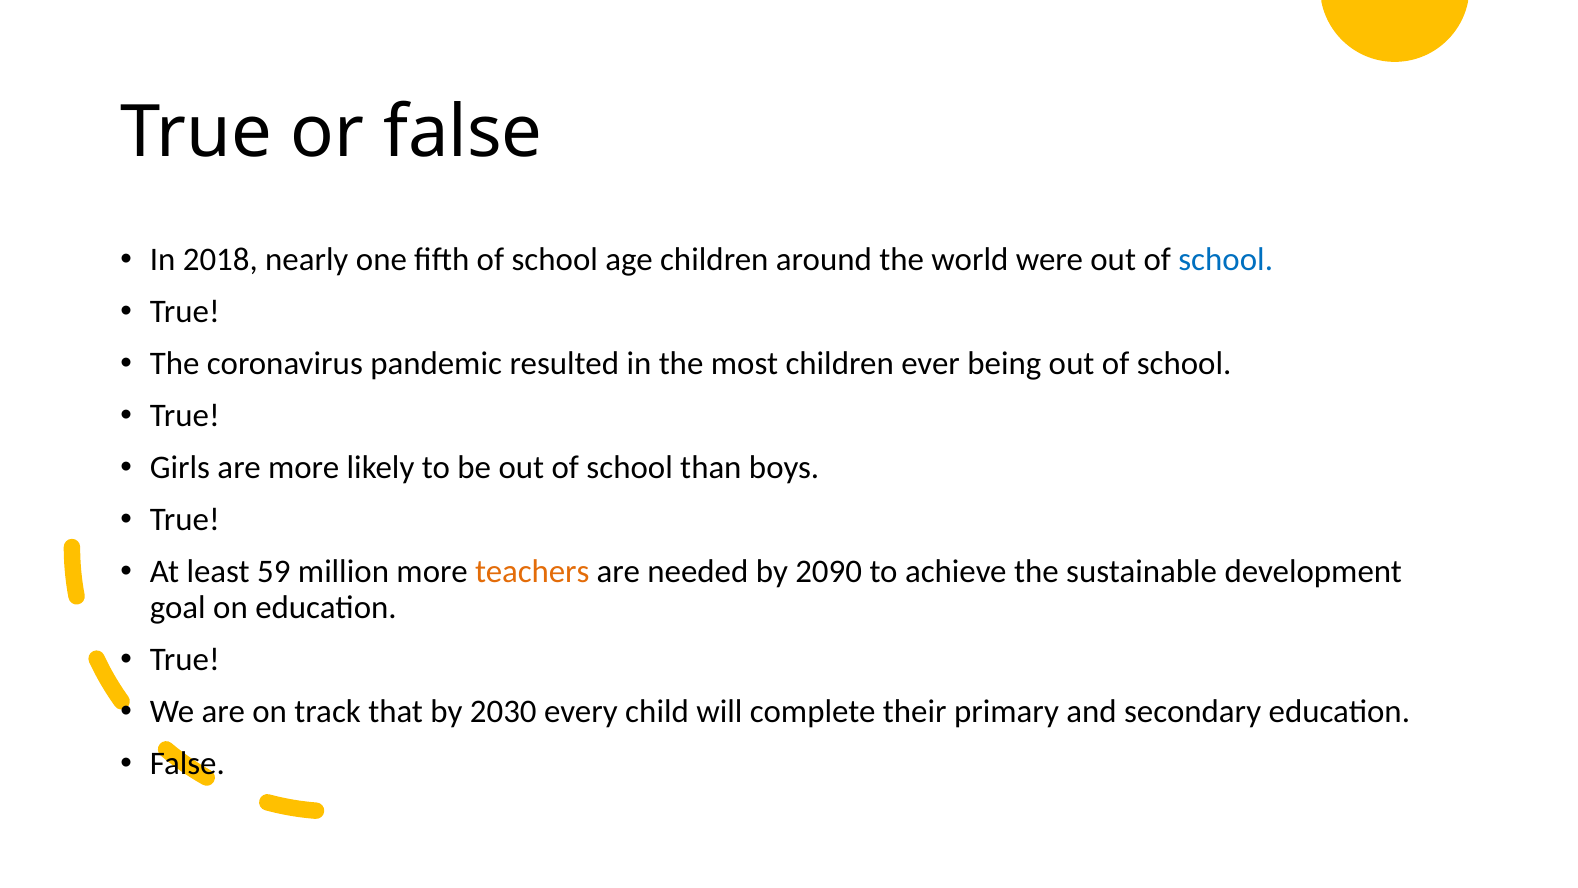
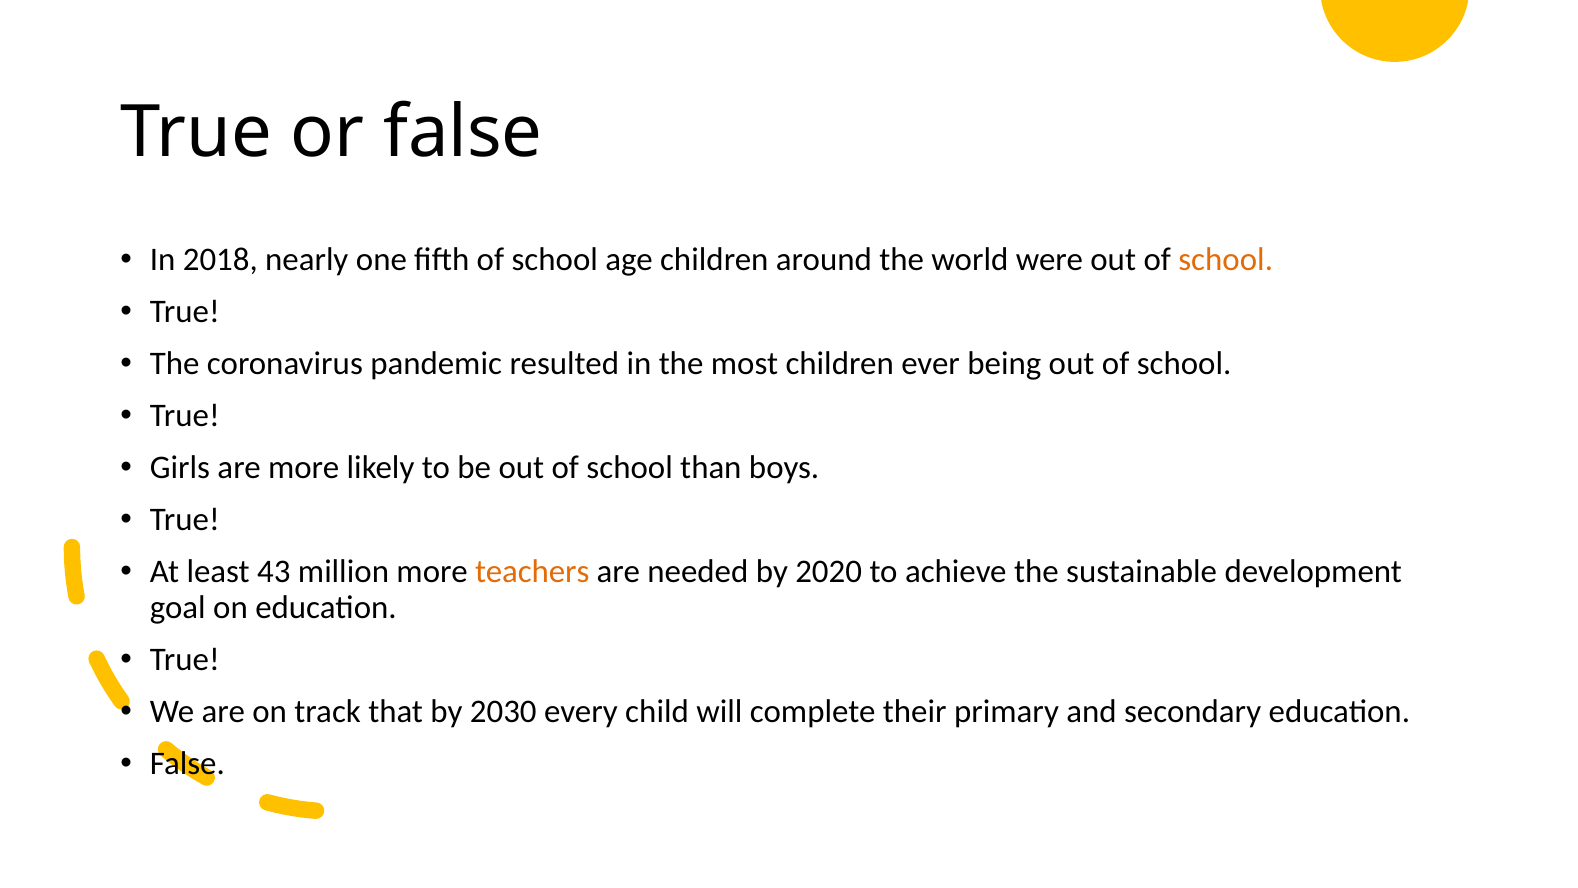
school at (1226, 260) colour: blue -> orange
59: 59 -> 43
2090: 2090 -> 2020
